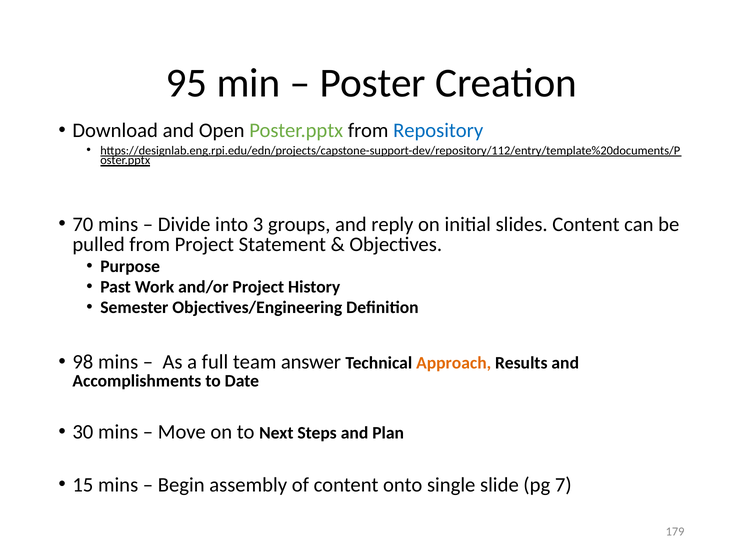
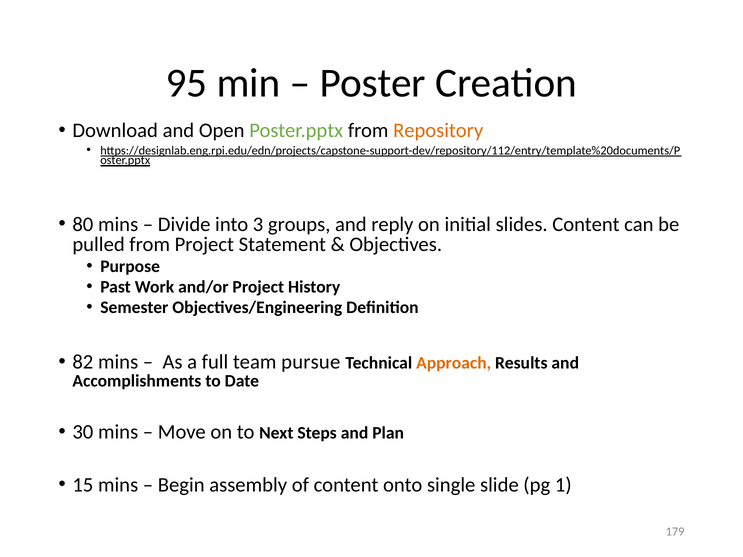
Repository colour: blue -> orange
70: 70 -> 80
98: 98 -> 82
answer: answer -> pursue
7: 7 -> 1
